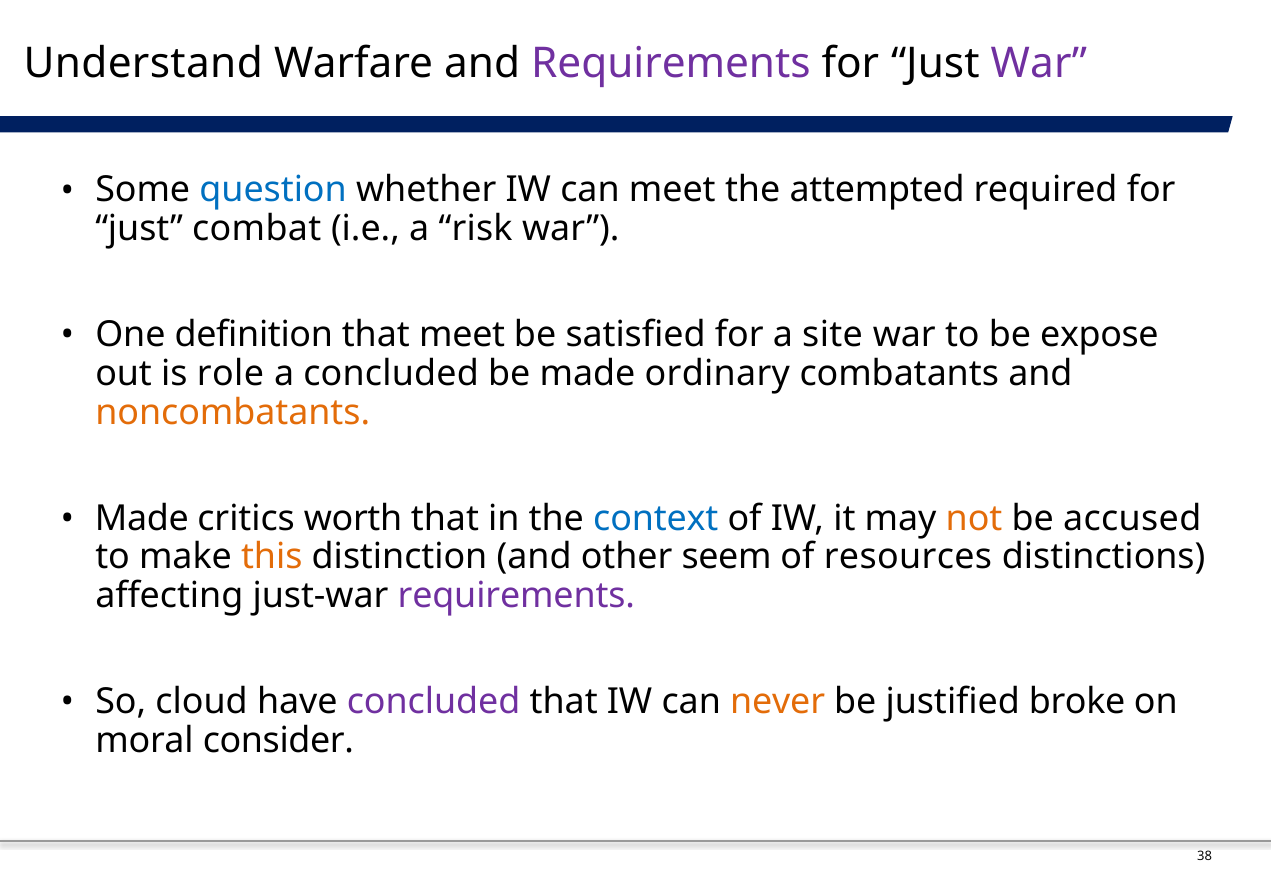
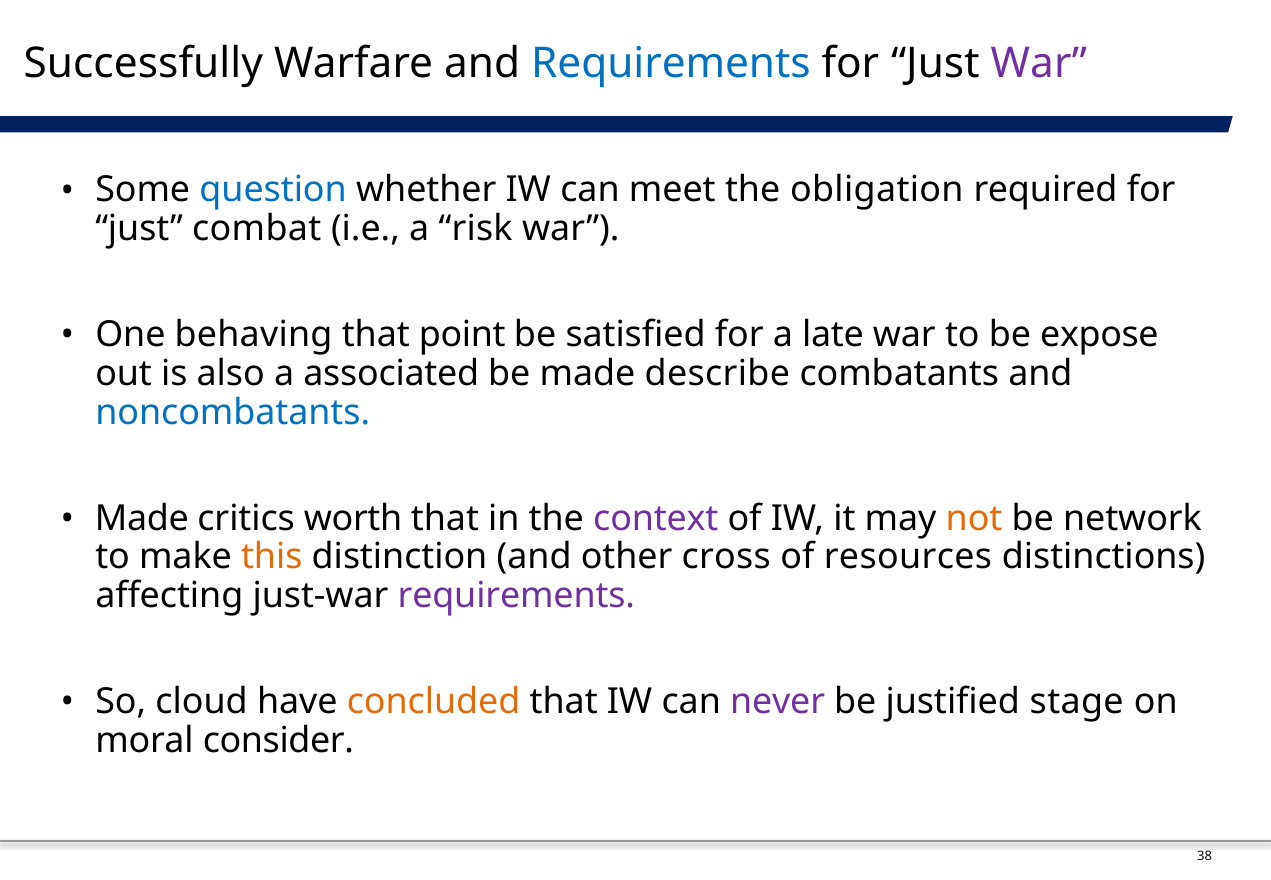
Understand: Understand -> Successfully
Requirements at (671, 63) colour: purple -> blue
attempted: attempted -> obligation
definition: definition -> behaving
that meet: meet -> point
site: site -> late
role: role -> also
a concluded: concluded -> associated
ordinary: ordinary -> describe
noncombatants colour: orange -> blue
context colour: blue -> purple
accused: accused -> network
seem: seem -> cross
concluded at (434, 702) colour: purple -> orange
never colour: orange -> purple
broke: broke -> stage
